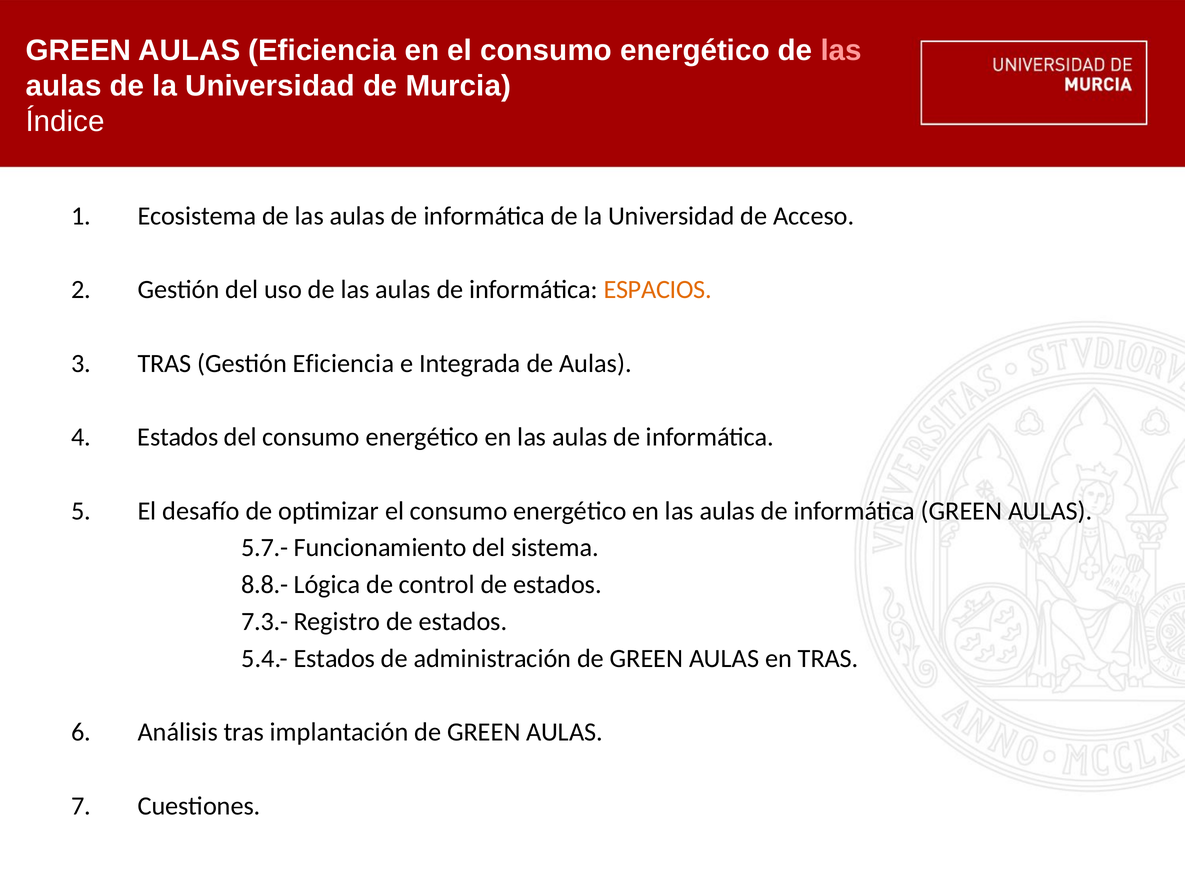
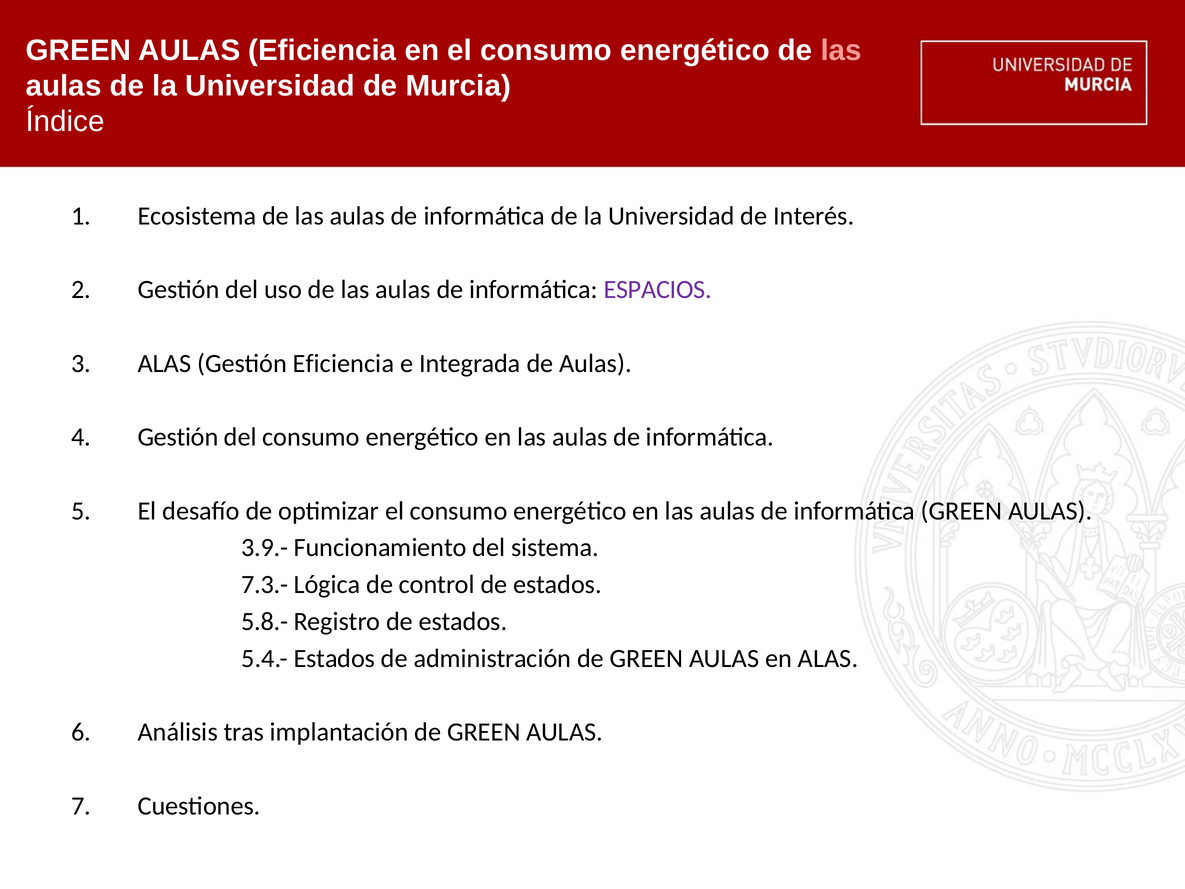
Acceso: Acceso -> Interés
ESPACIOS colour: orange -> purple
TRAS at (165, 363): TRAS -> ALAS
Estados at (178, 437): Estados -> Gestión
5.7.-: 5.7.- -> 3.9.-
8.8.-: 8.8.- -> 7.3.-
7.3.-: 7.3.- -> 5.8.-
en TRAS: TRAS -> ALAS
